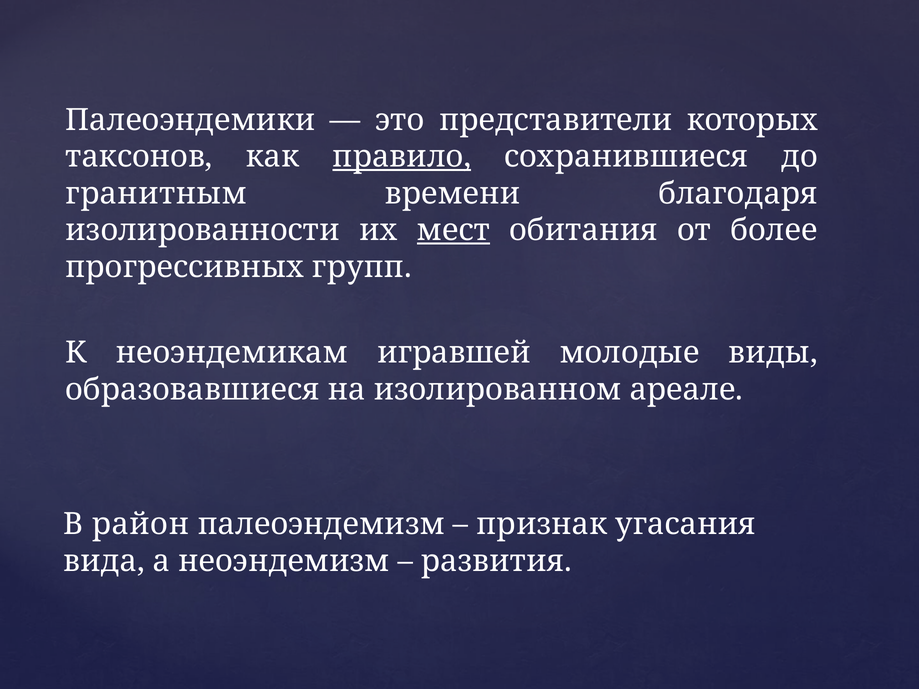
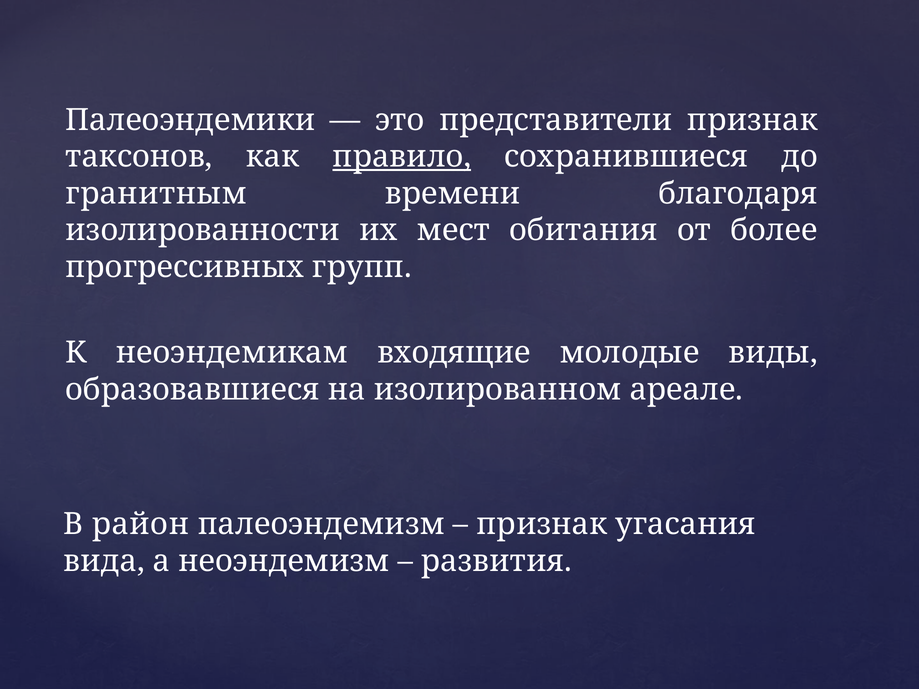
представители которых: которых -> признак
мест underline: present -> none
игравшей: игравшей -> входящие
